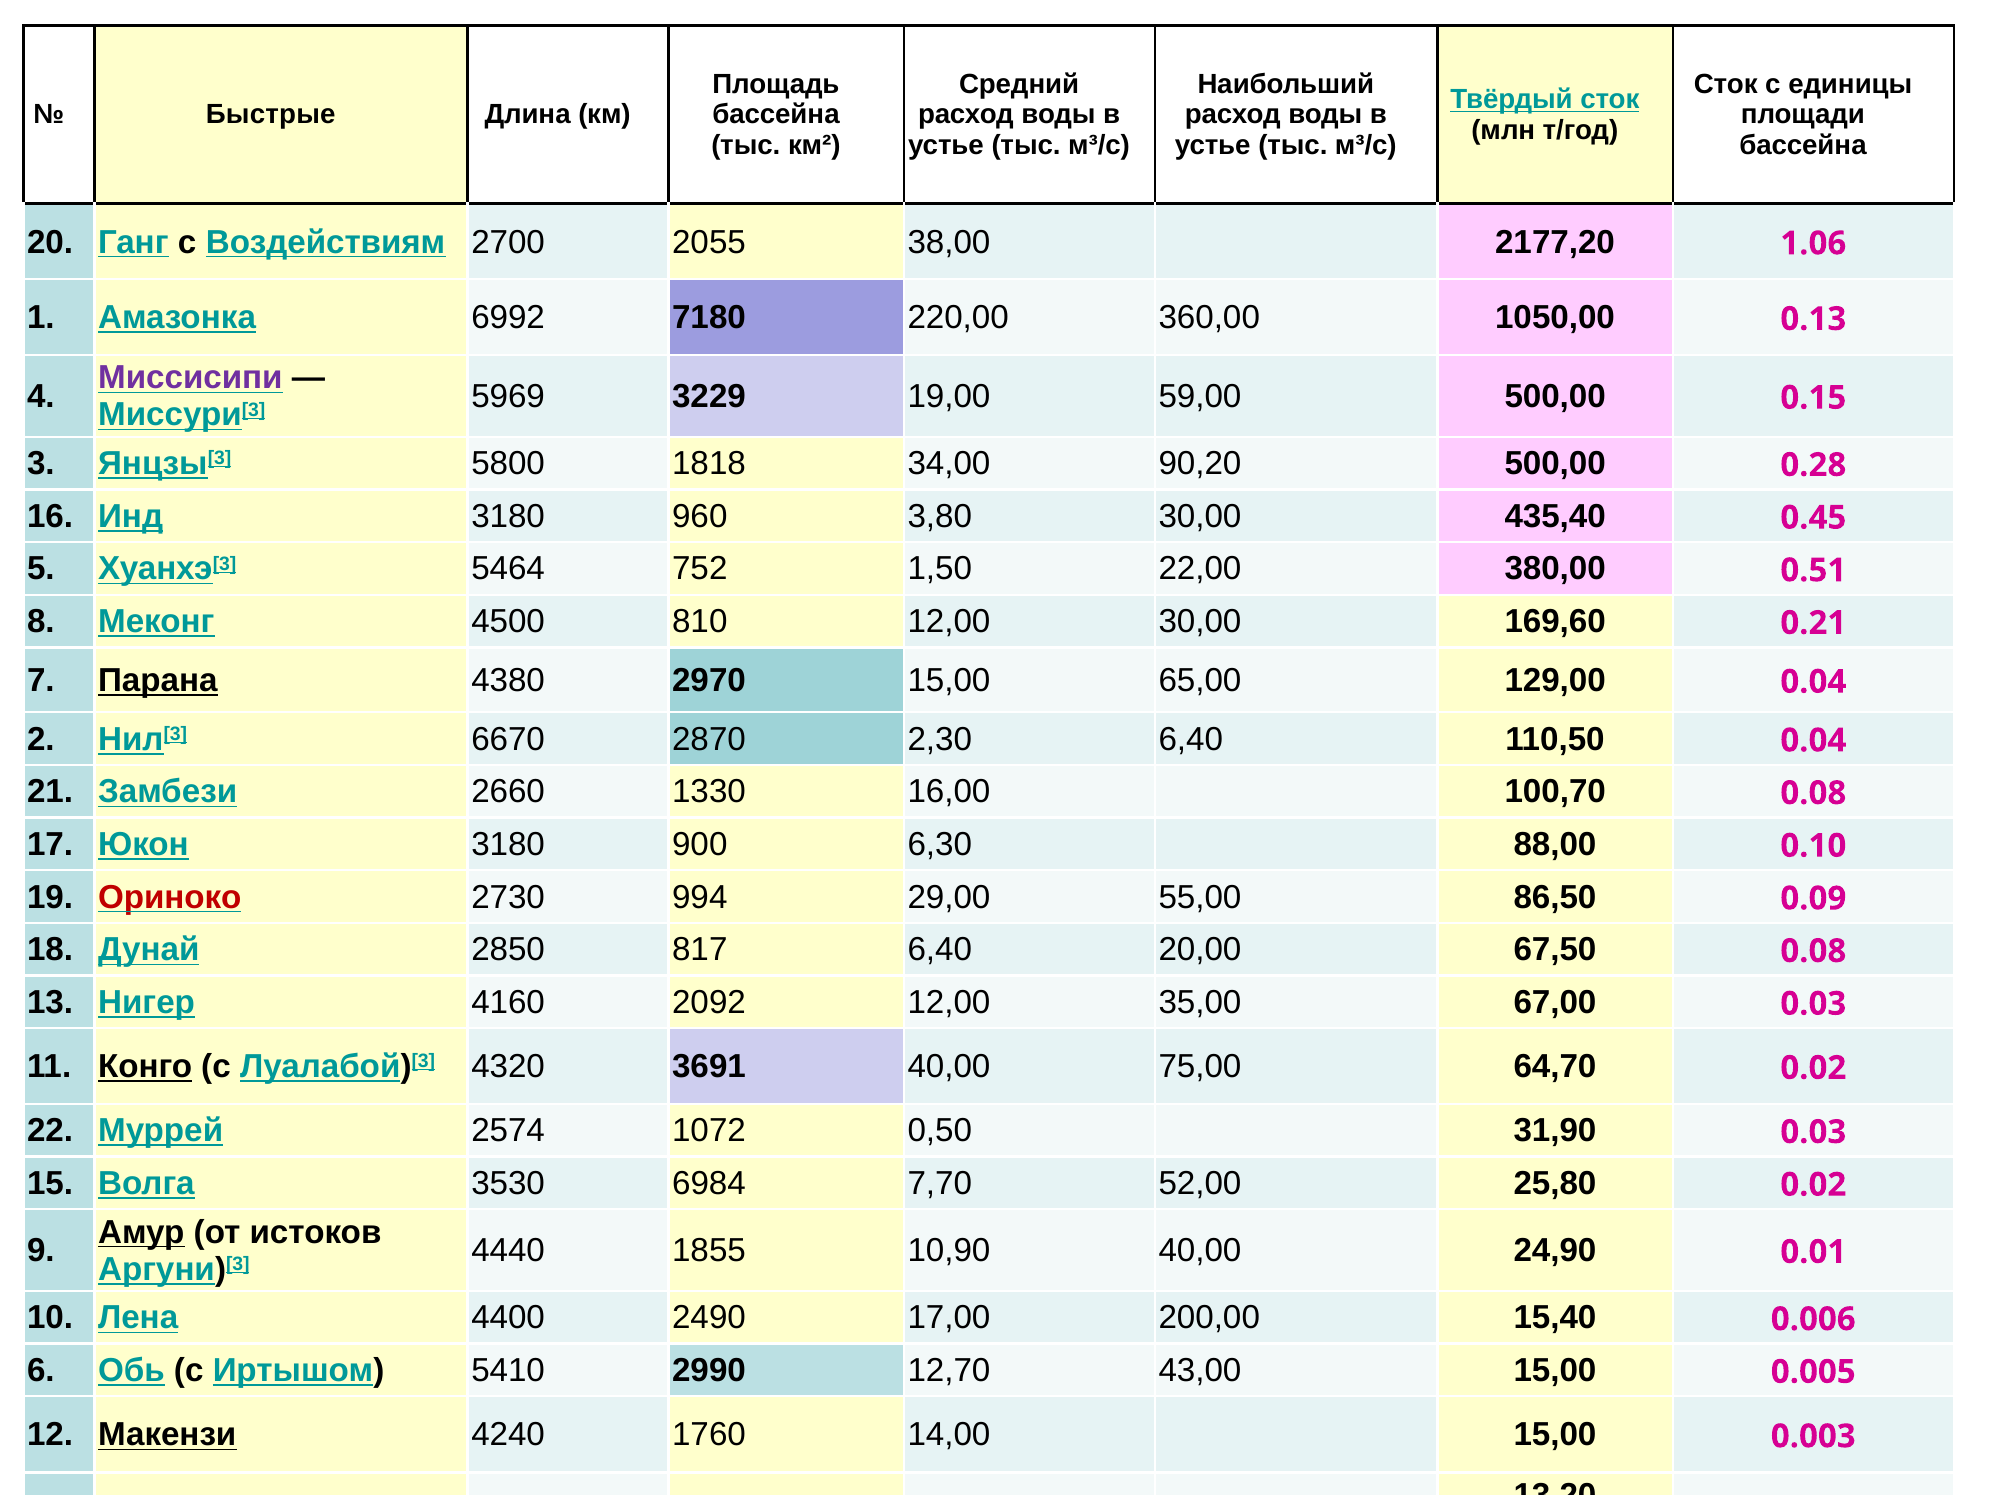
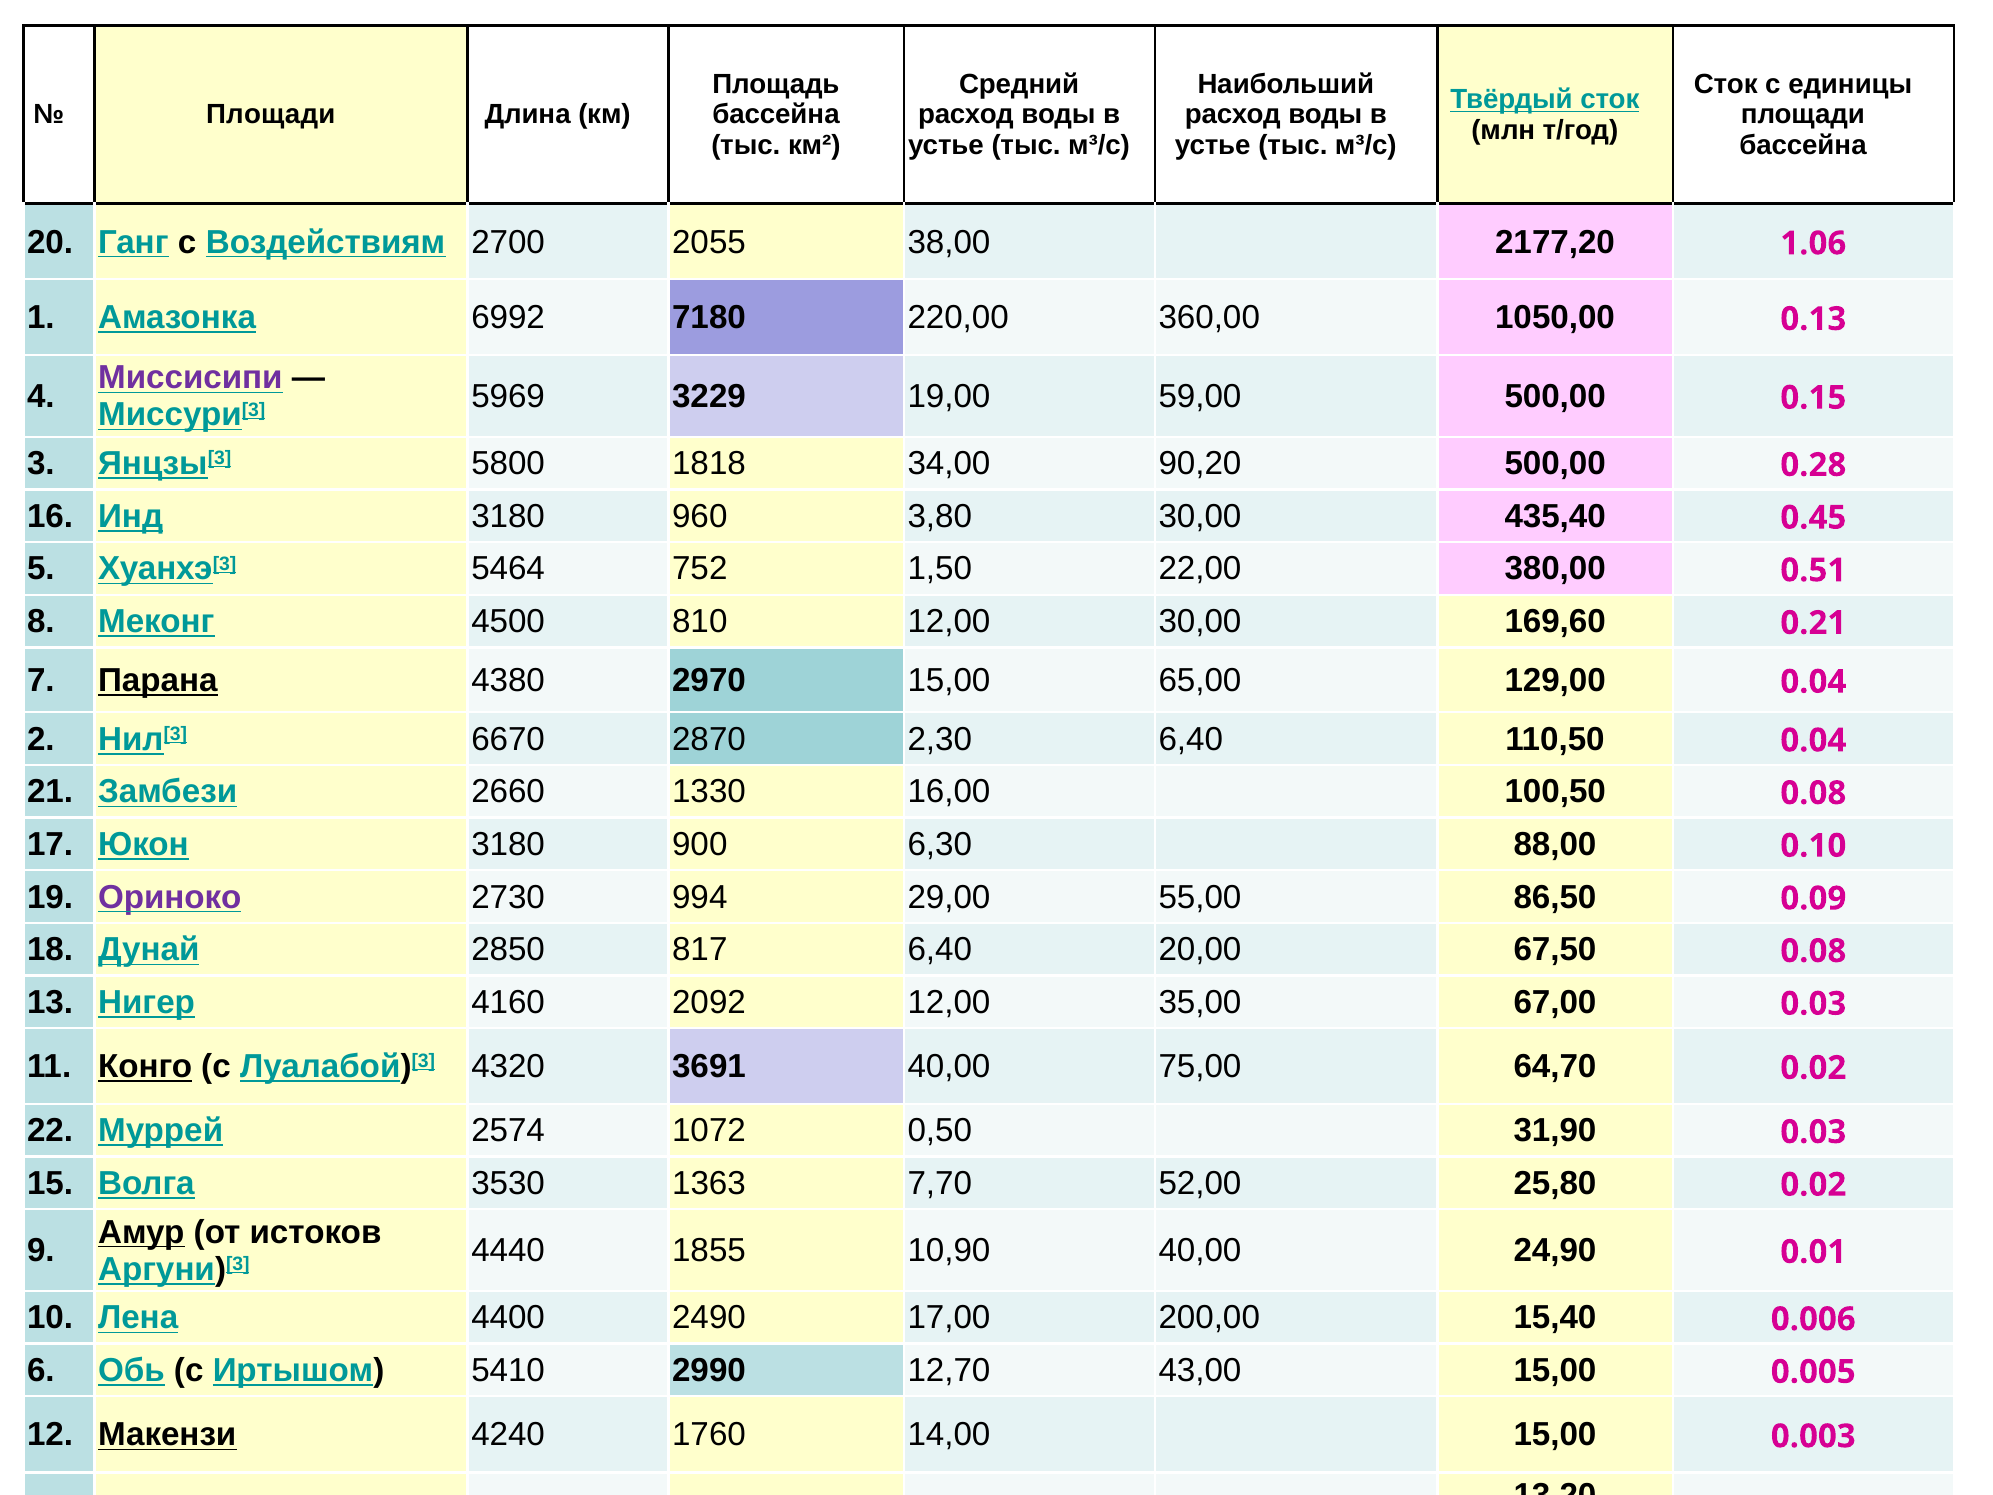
Быстрые at (271, 115): Быстрые -> Площади
100,70: 100,70 -> 100,50
Ориноко colour: red -> purple
6984: 6984 -> 1363
